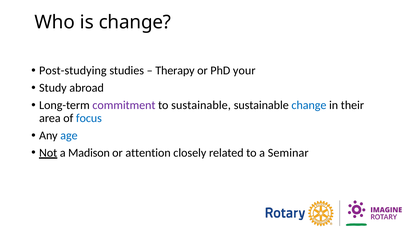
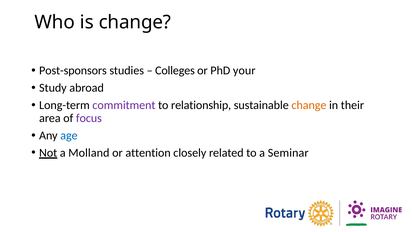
Post-studying: Post-studying -> Post-sponsors
Therapy: Therapy -> Colleges
to sustainable: sustainable -> relationship
change at (309, 105) colour: blue -> orange
focus colour: blue -> purple
Madison: Madison -> Molland
